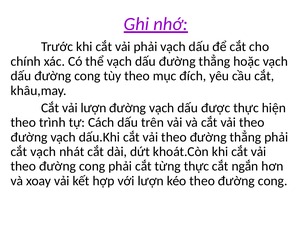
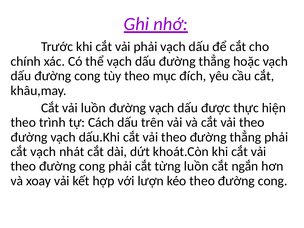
vải lượn: lượn -> luồn
từng thực: thực -> luồn
